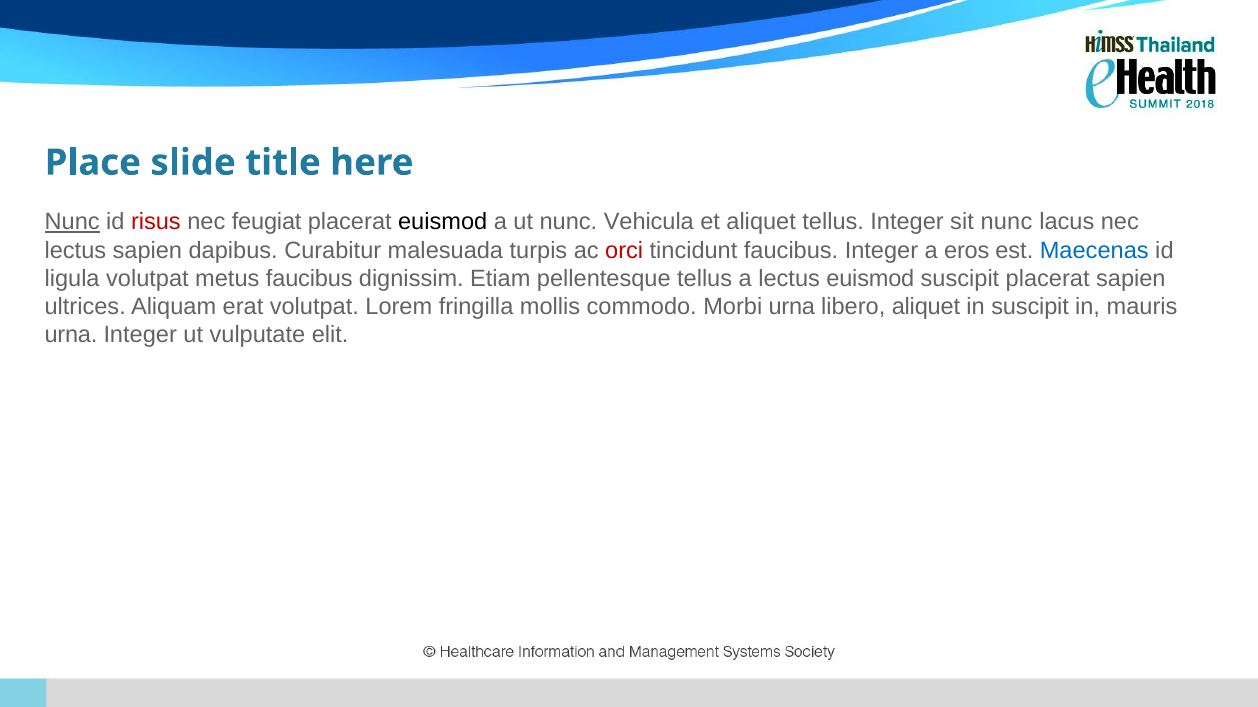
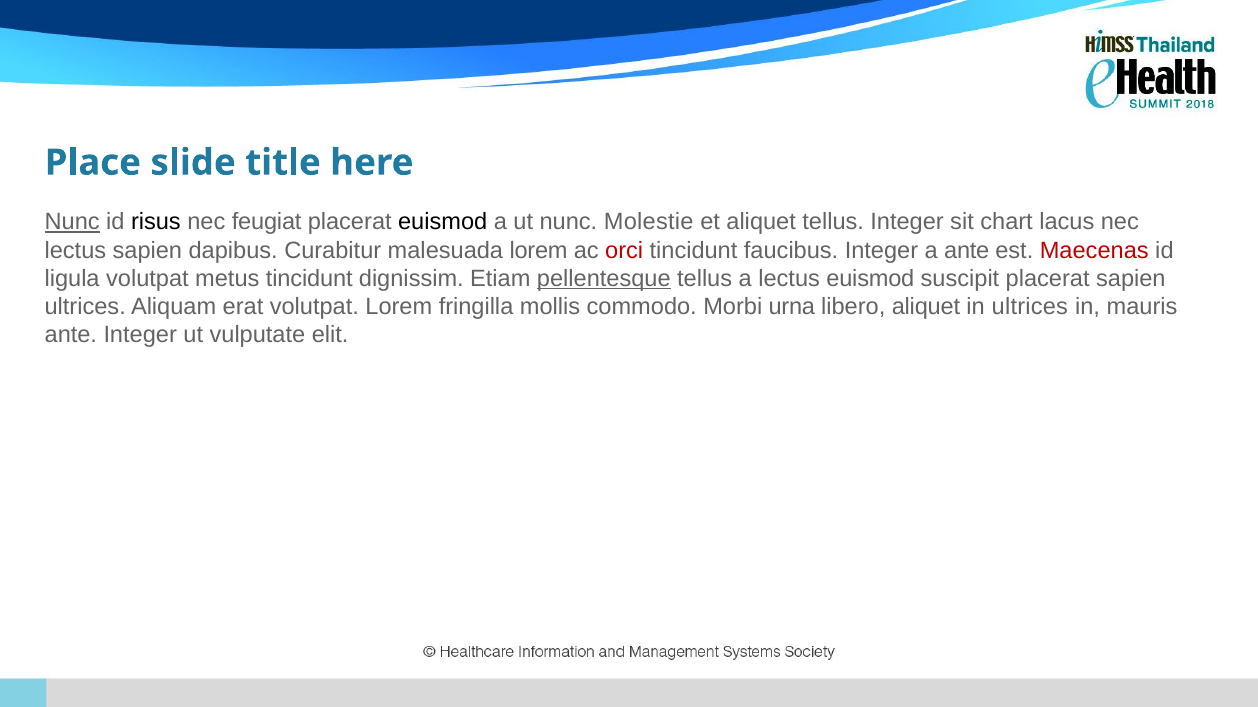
risus colour: red -> black
Vehicula: Vehicula -> Molestie
sit nunc: nunc -> chart
malesuada turpis: turpis -> lorem
a eros: eros -> ante
Maecenas colour: blue -> red
metus faucibus: faucibus -> tincidunt
pellentesque underline: none -> present
in suscipit: suscipit -> ultrices
urna at (71, 335): urna -> ante
